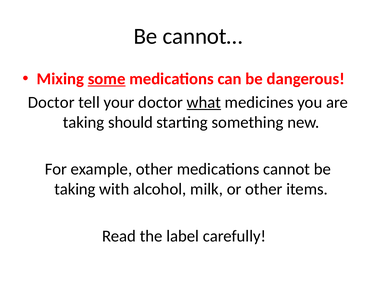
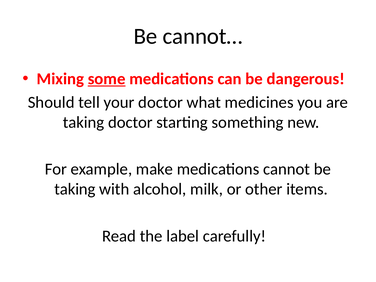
Doctor at (51, 102): Doctor -> Should
what underline: present -> none
taking should: should -> doctor
example other: other -> make
